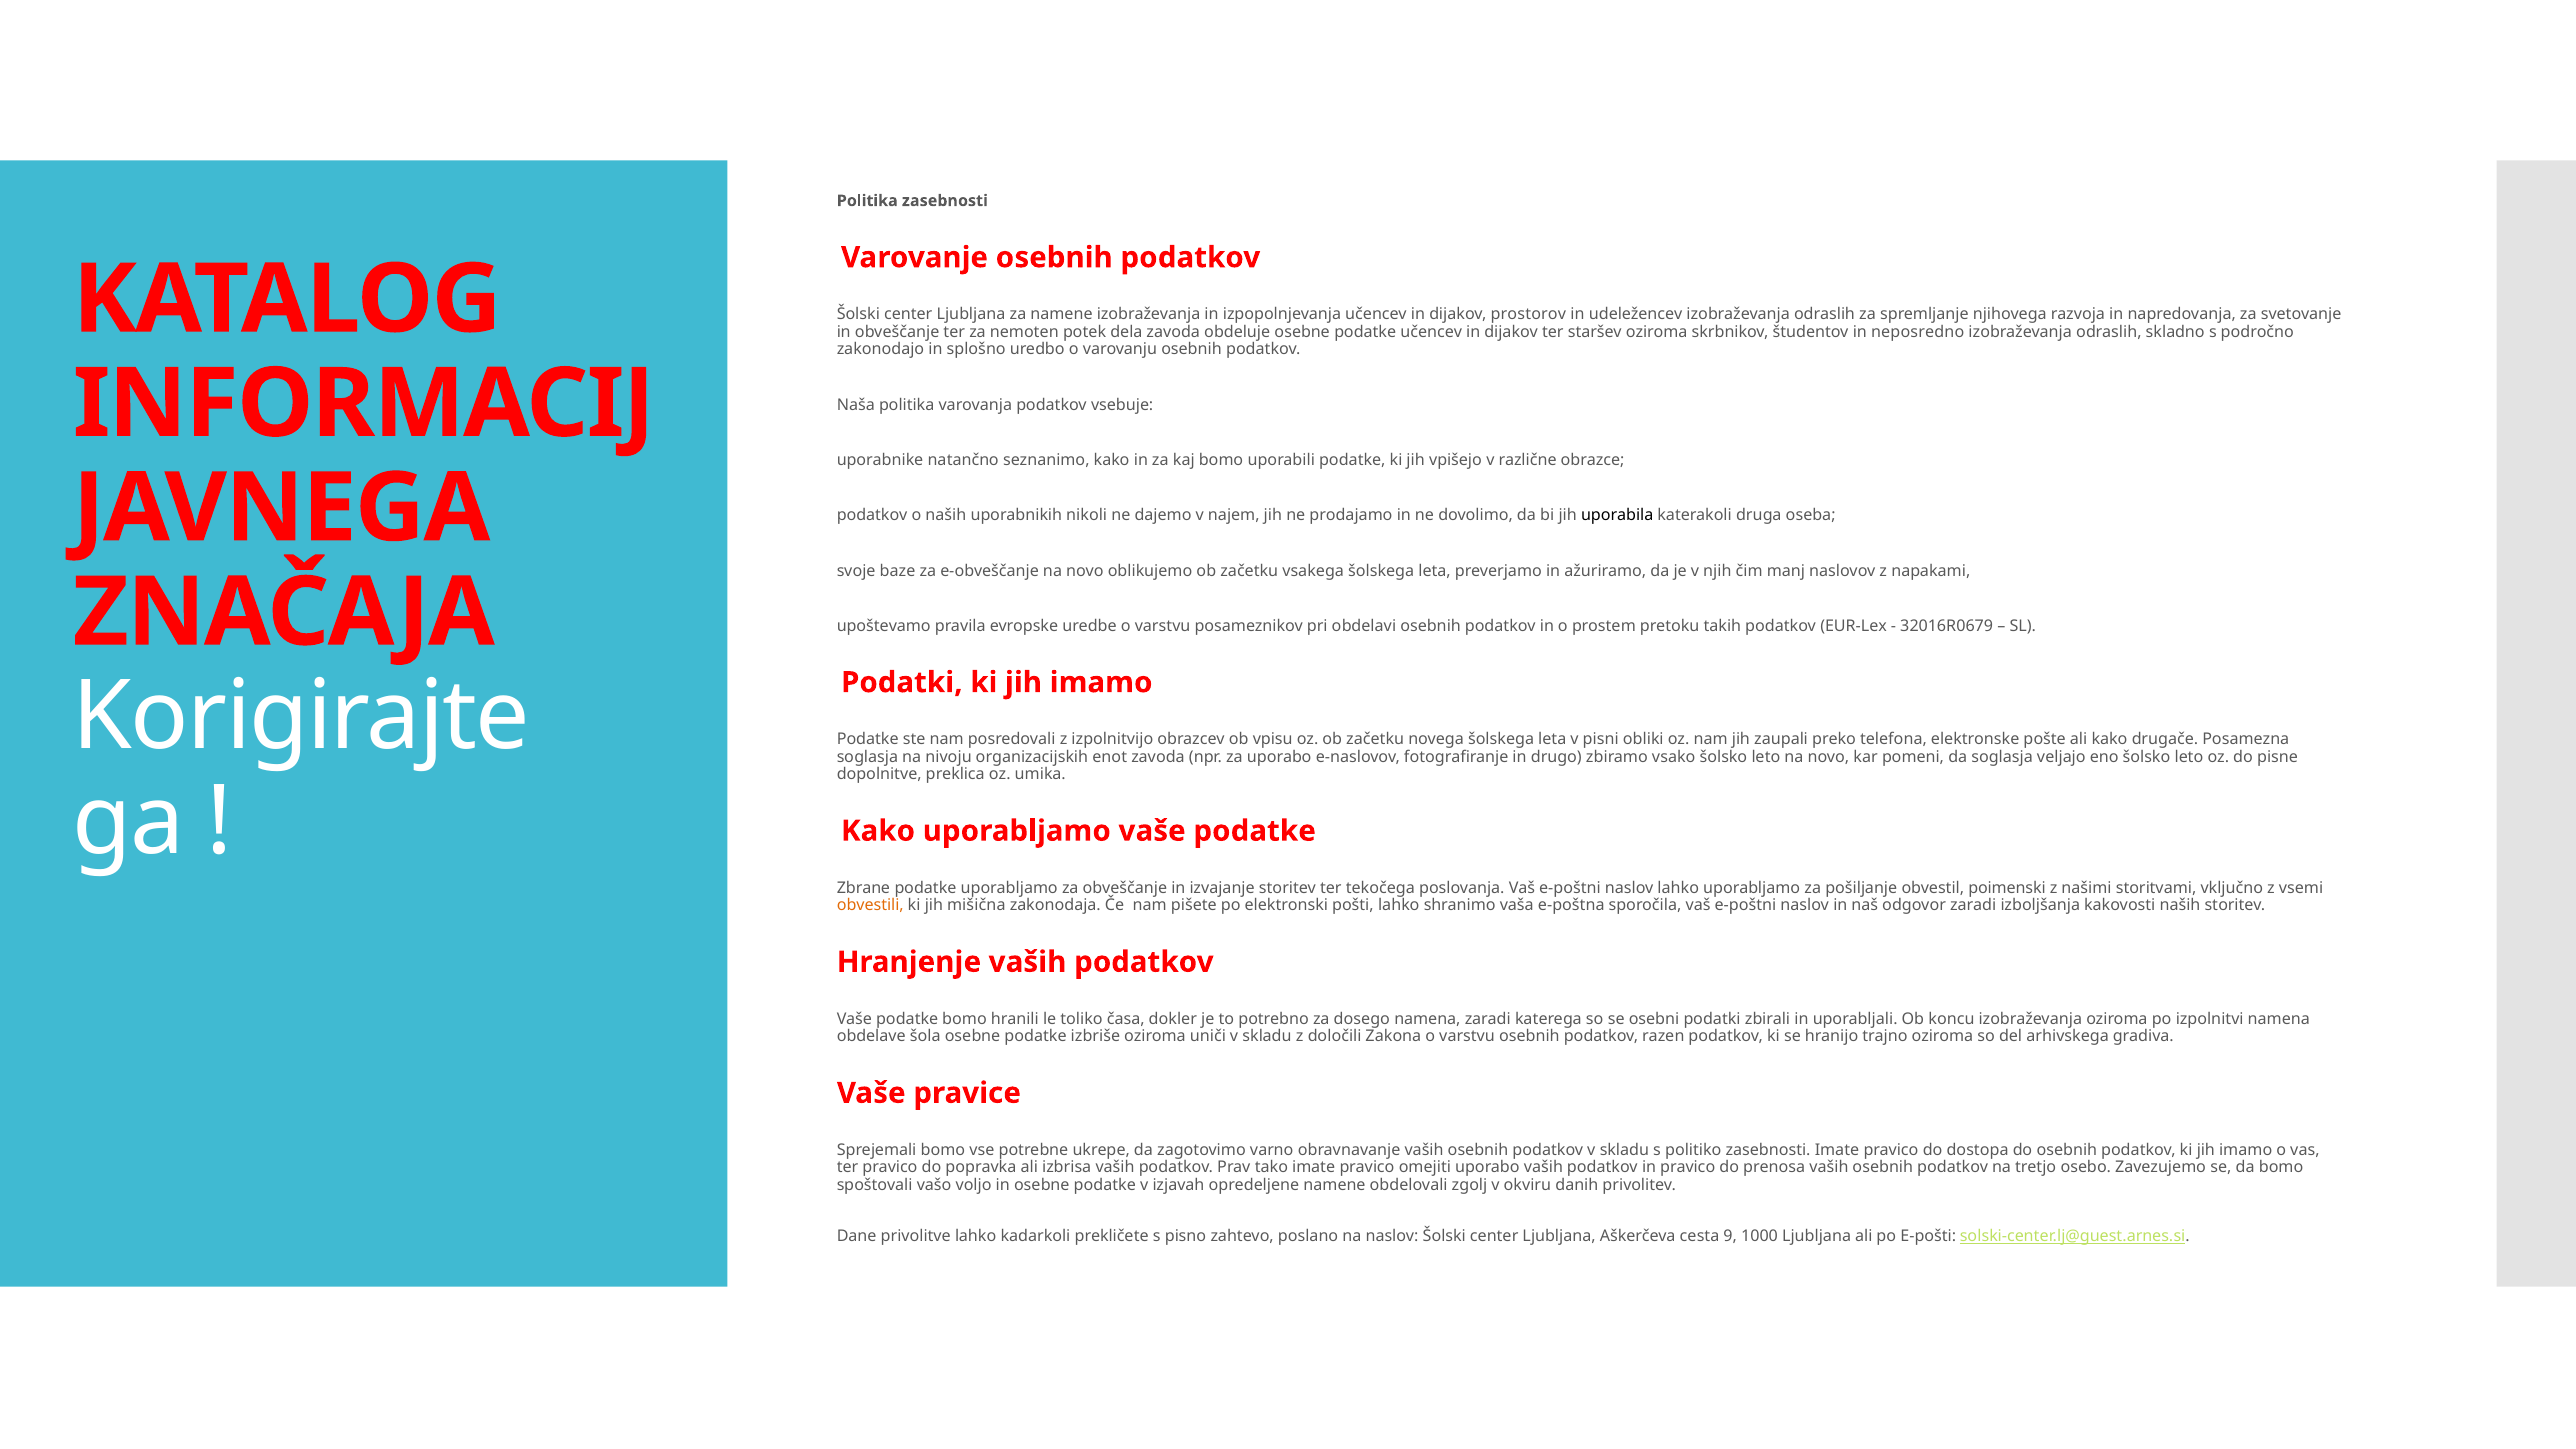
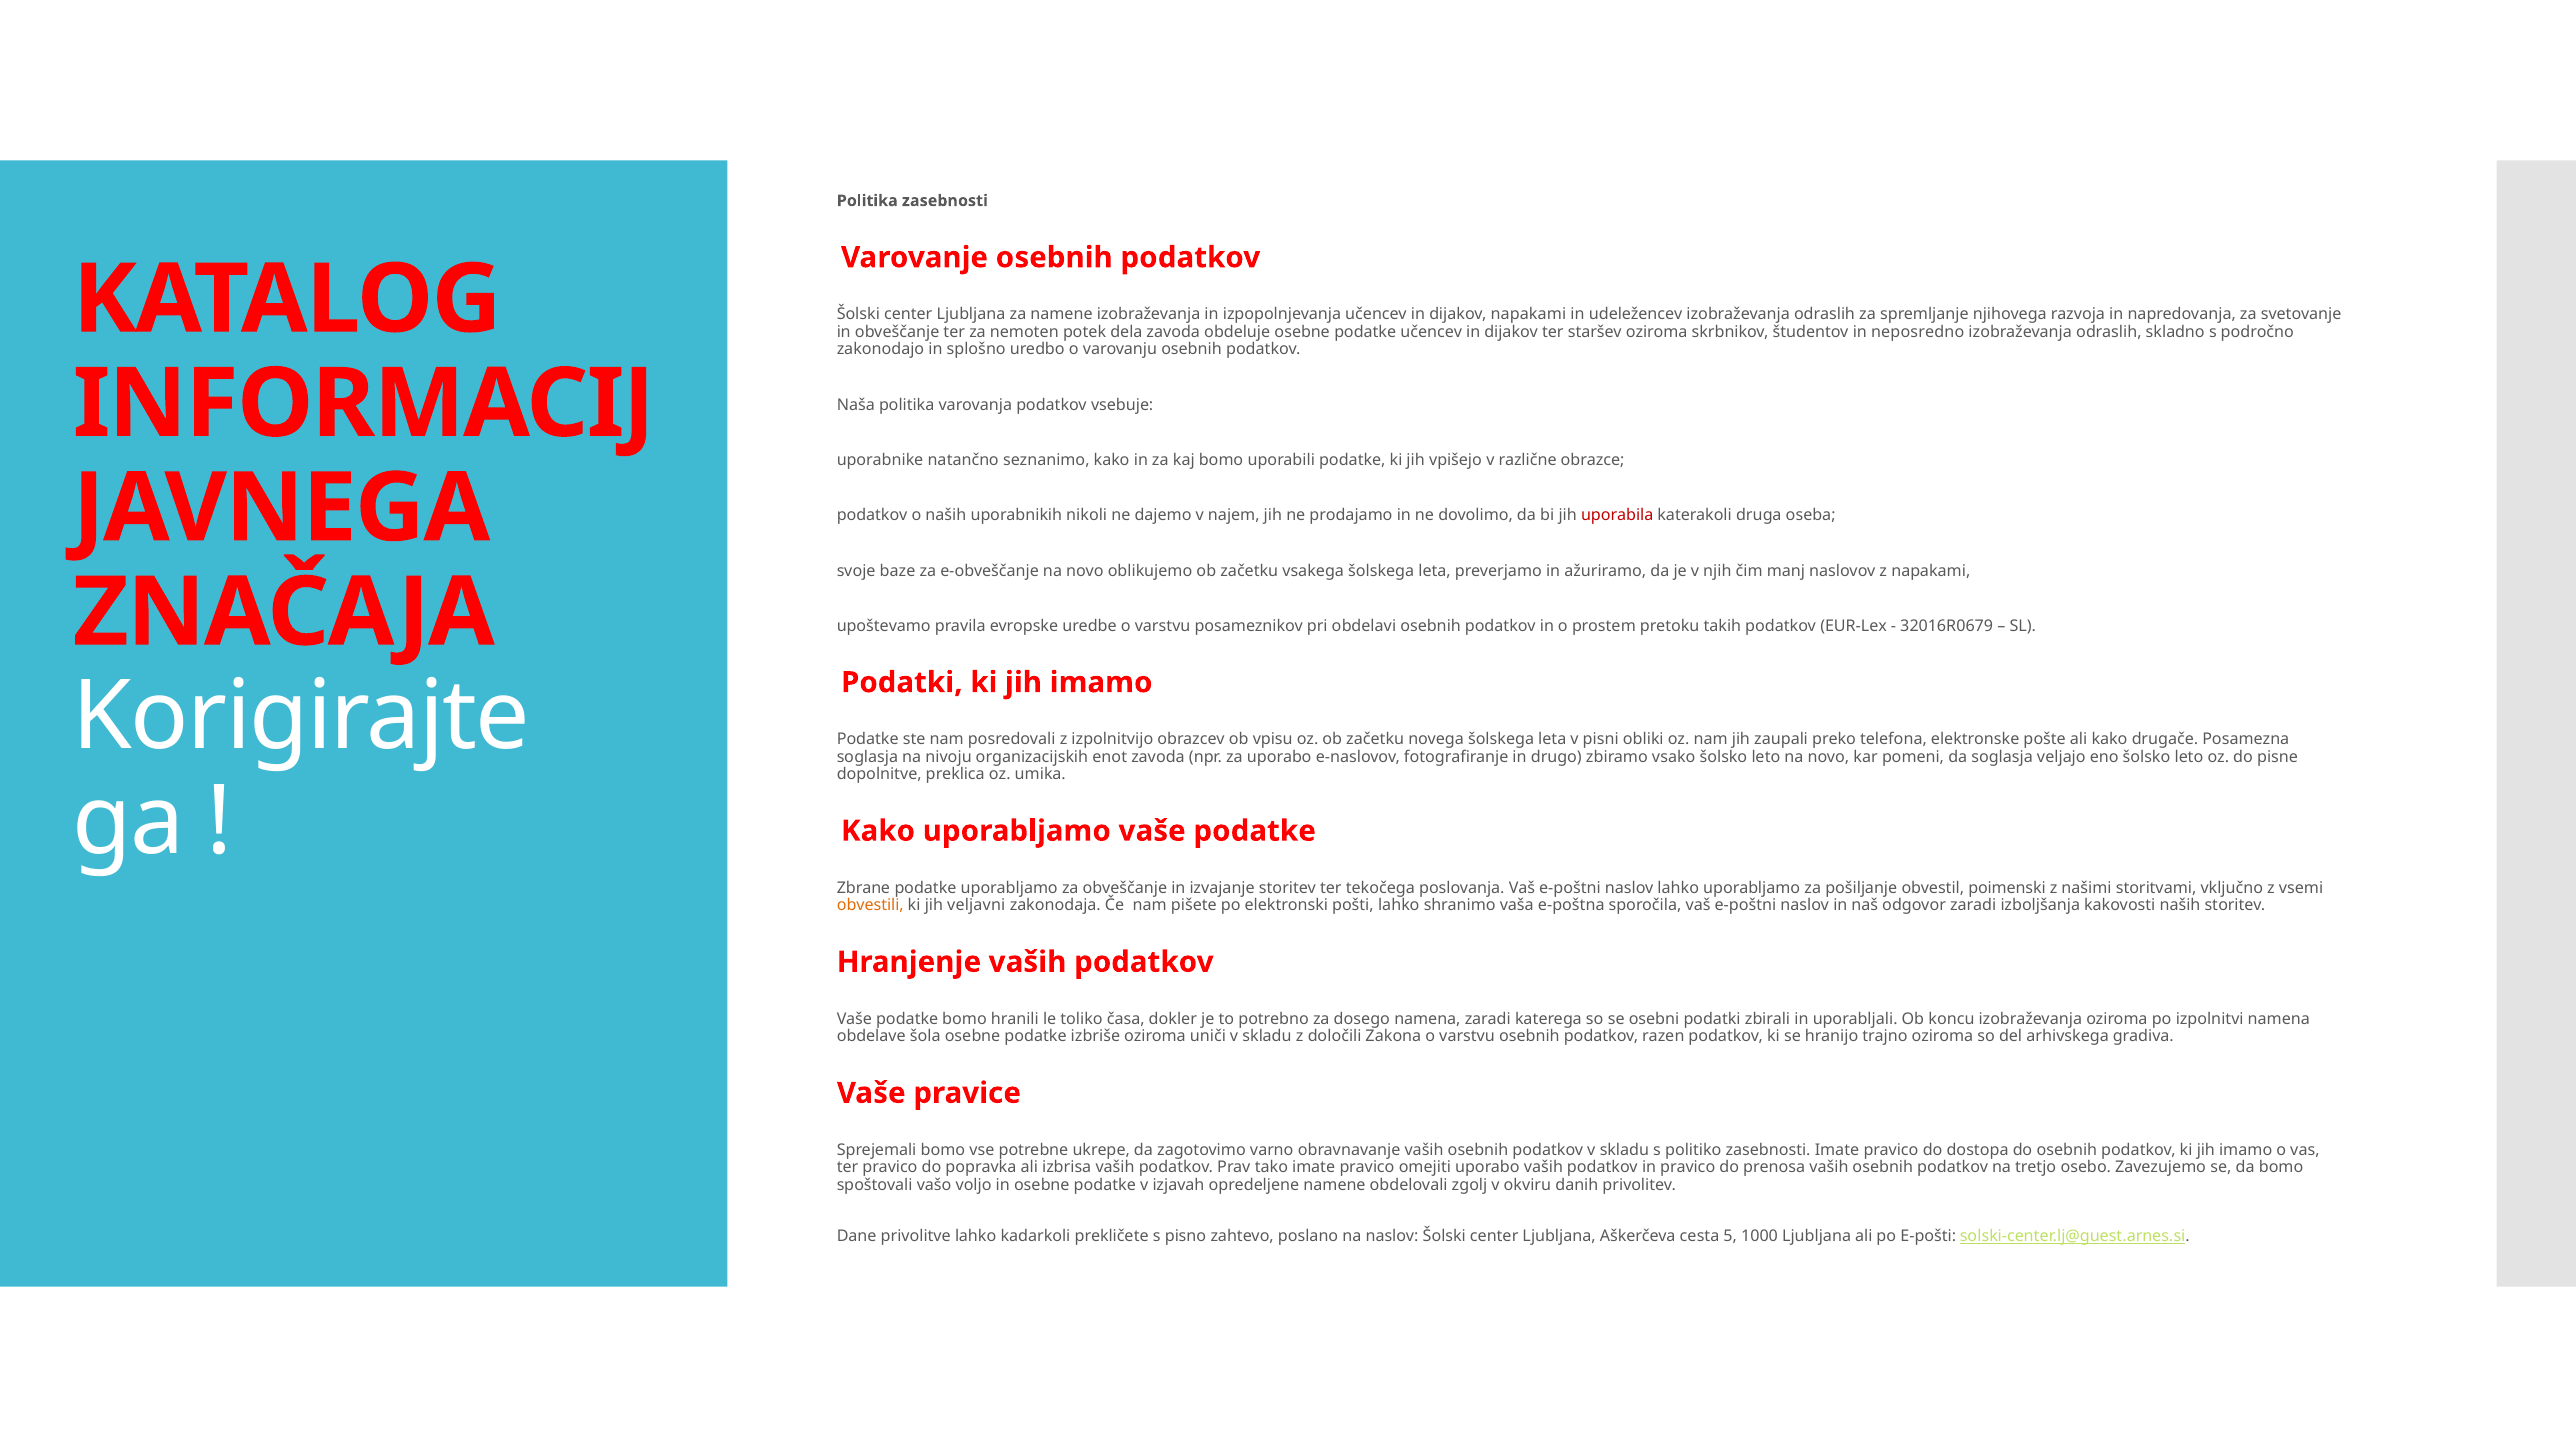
dijakov prostorov: prostorov -> napakami
uporabila colour: black -> red
mišična: mišična -> veljavni
9: 9 -> 5
